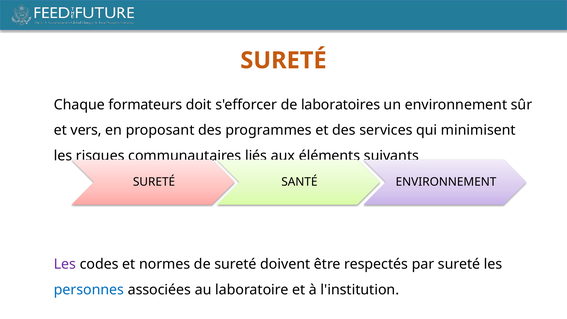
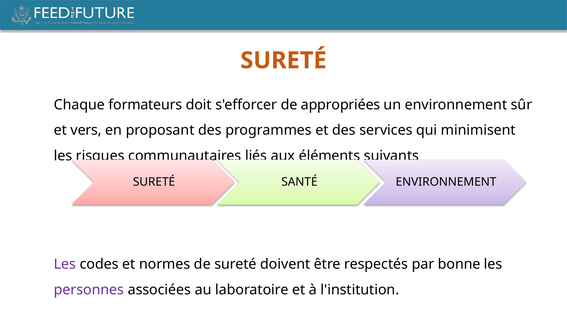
laboratoires: laboratoires -> appropriées
par sureté: sureté -> bonne
personnes colour: blue -> purple
